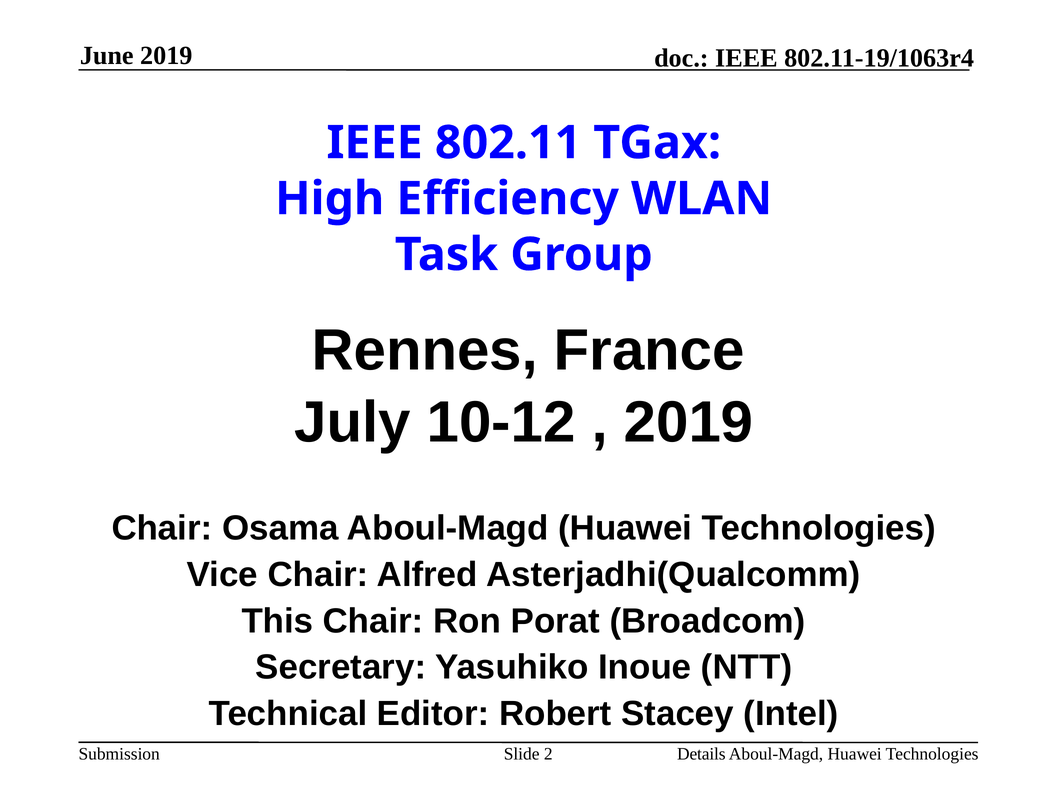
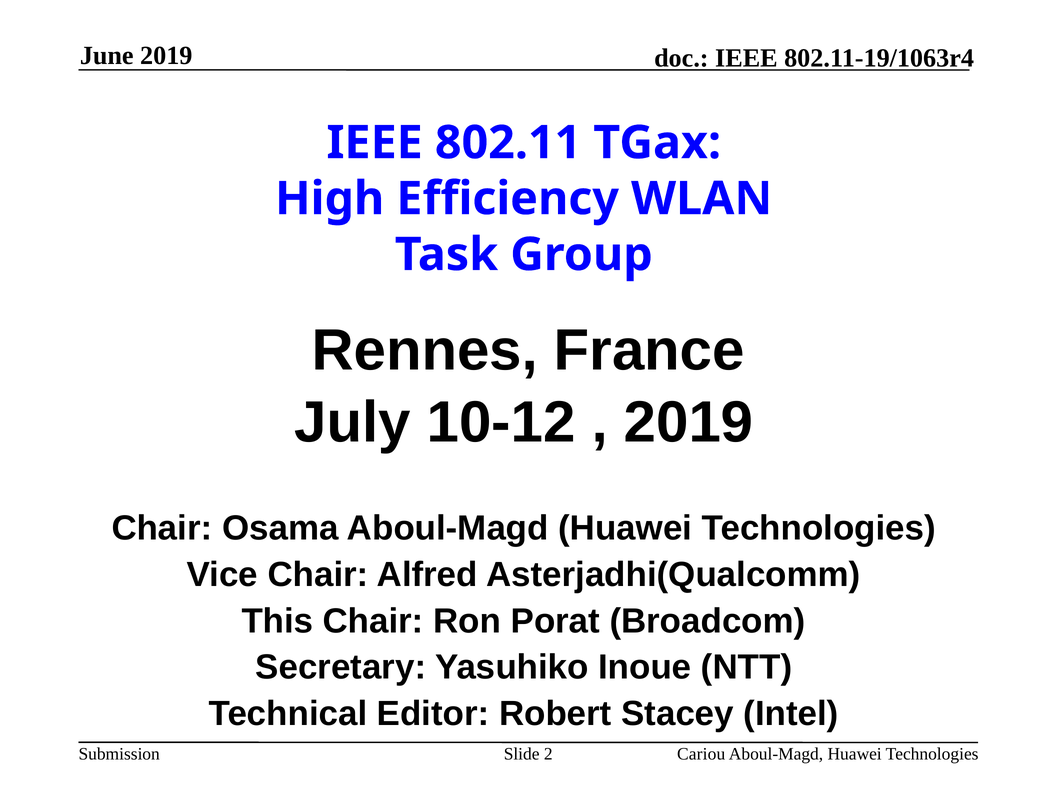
Details: Details -> Cariou
